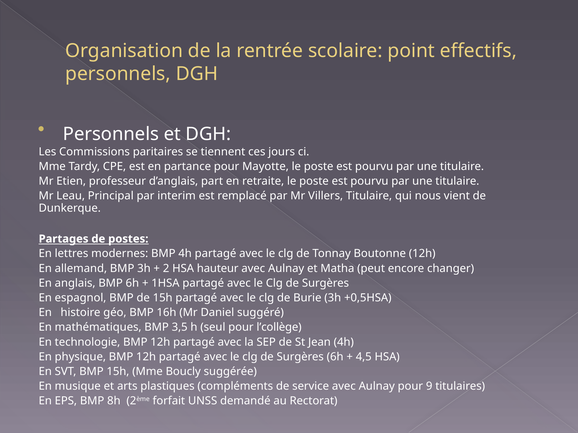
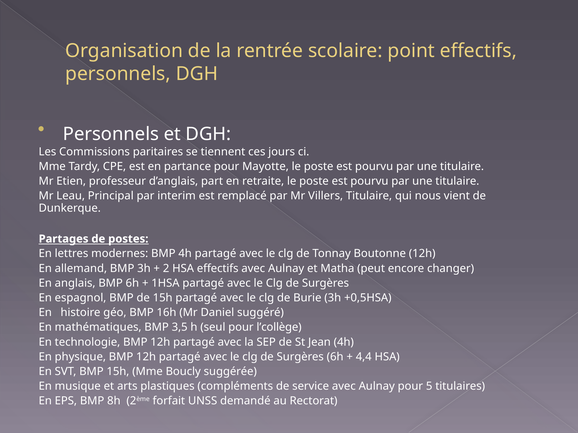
HSA hauteur: hauteur -> effectifs
4,5: 4,5 -> 4,4
9: 9 -> 5
